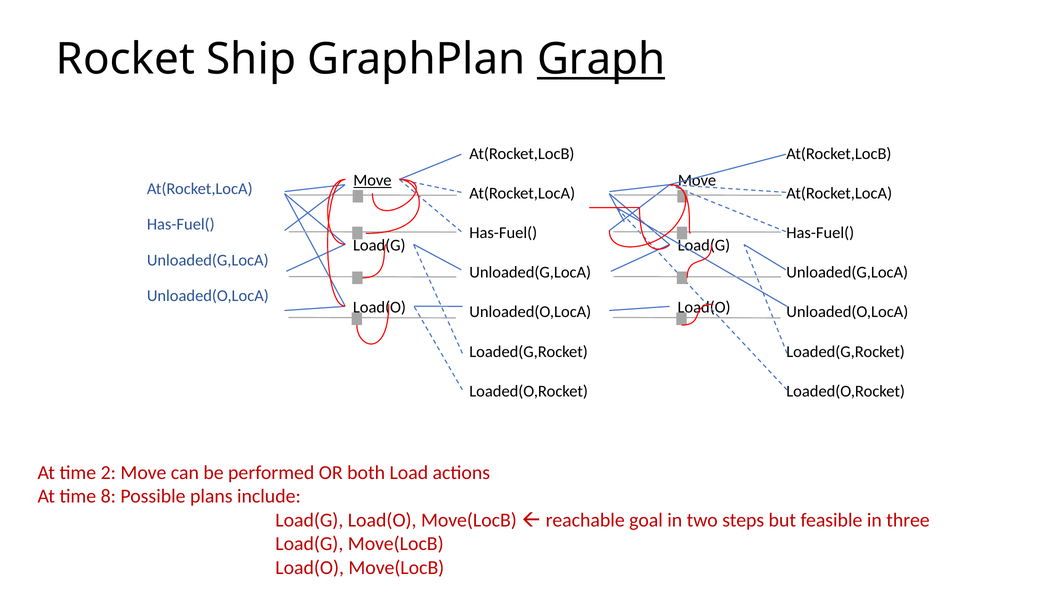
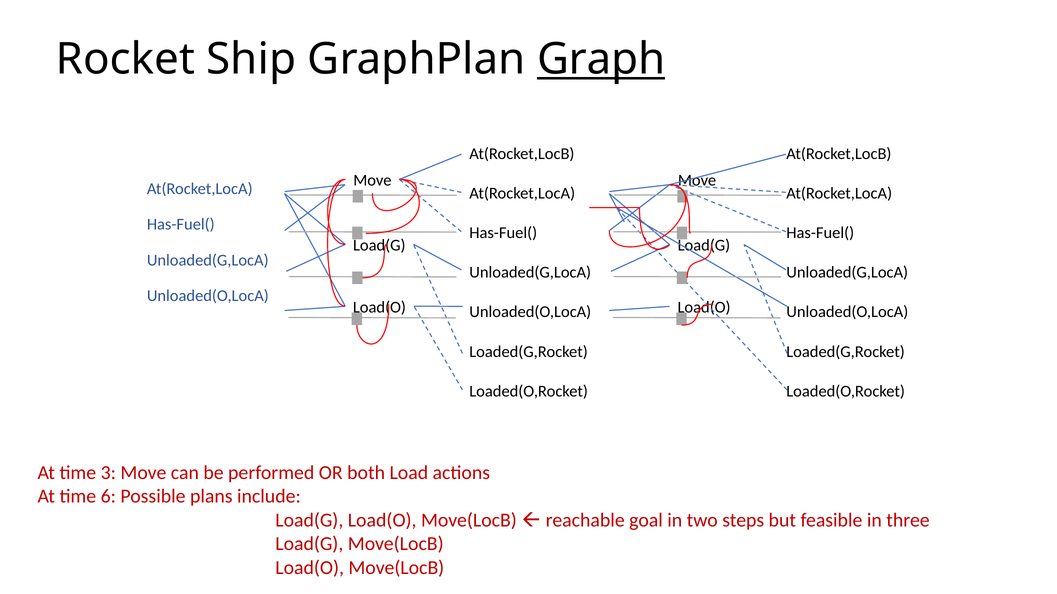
Move at (372, 181) underline: present -> none
2: 2 -> 3
8: 8 -> 6
